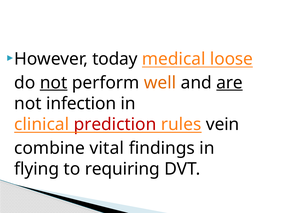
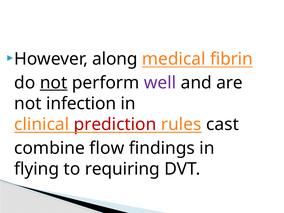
today: today -> along
loose: loose -> fibrin
well colour: orange -> purple
are underline: present -> none
vein: vein -> cast
vital: vital -> flow
